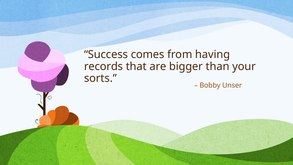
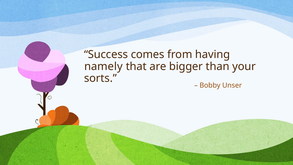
records: records -> namely
